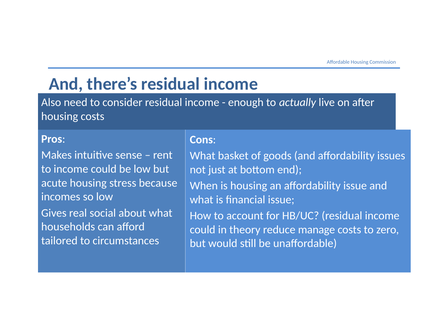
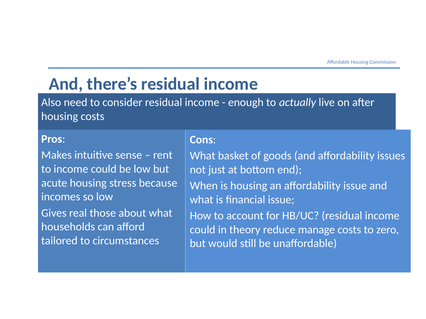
social: social -> those
